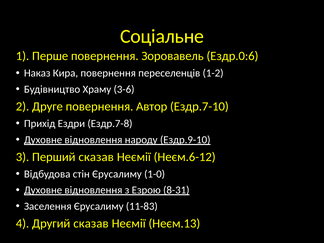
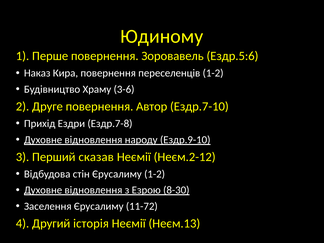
Соціальне: Соціальне -> Юдиному
Ездр.0:6: Ездр.0:6 -> Ездр.5:6
Неєм.6-12: Неєм.6-12 -> Неєм.2-12
Єрусалиму 1-0: 1-0 -> 1-2
8-31: 8-31 -> 8-30
11-83: 11-83 -> 11-72
Другий сказав: сказав -> історія
